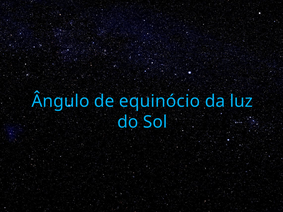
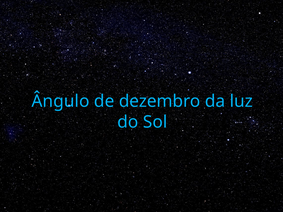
equinócio: equinócio -> dezembro
